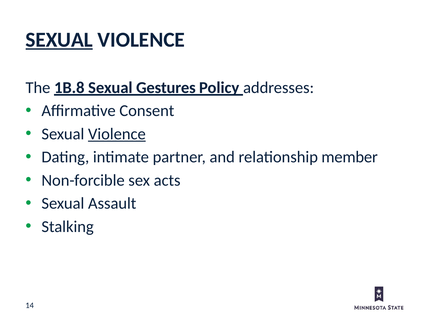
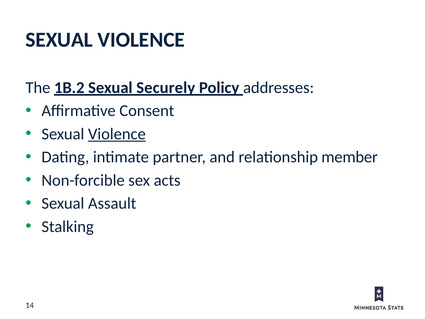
SEXUAL at (59, 40) underline: present -> none
1B.8: 1B.8 -> 1B.2
Gestures: Gestures -> Securely
